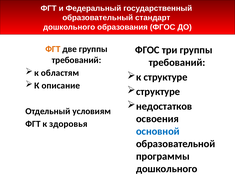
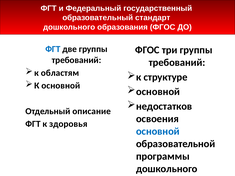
ФГТ at (53, 49) colour: orange -> blue
К описание: описание -> основной
структуре at (158, 92): структуре -> основной
условиям: условиям -> описание
